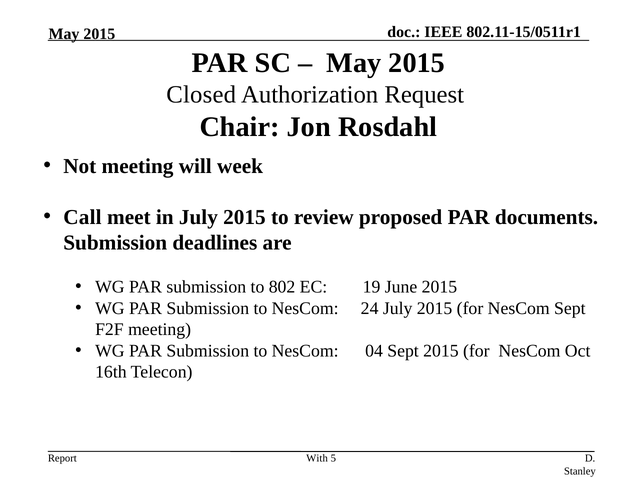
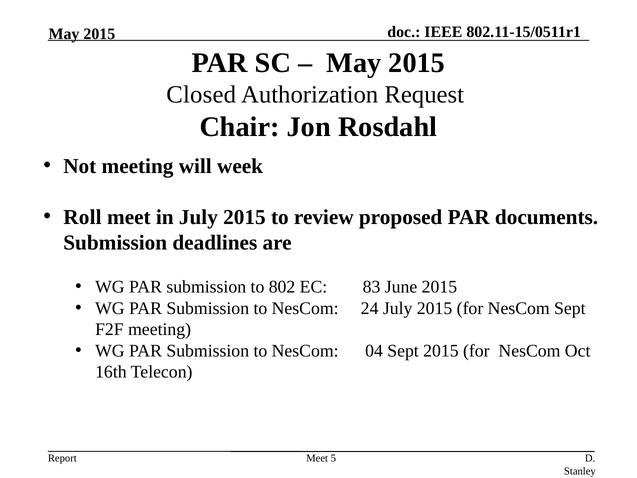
Call: Call -> Roll
19: 19 -> 83
With at (317, 458): With -> Meet
